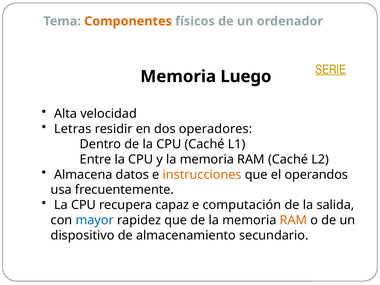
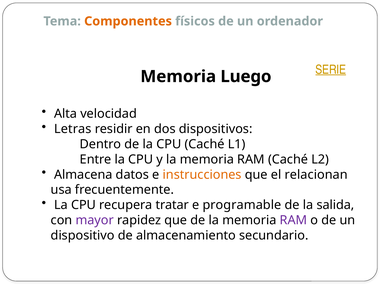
operadores: operadores -> dispositivos
operandos: operandos -> relacionan
capaz: capaz -> tratar
computación: computación -> programable
mayor colour: blue -> purple
RAM at (293, 220) colour: orange -> purple
